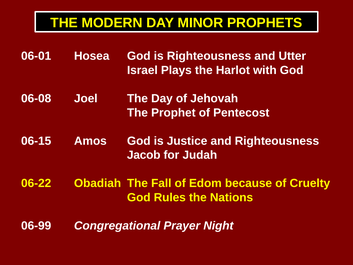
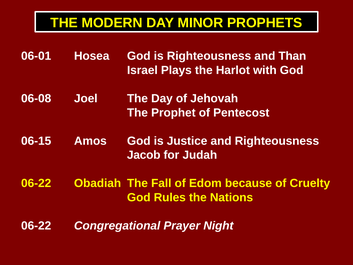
Utter: Utter -> Than
06-99 at (36, 225): 06-99 -> 06-22
